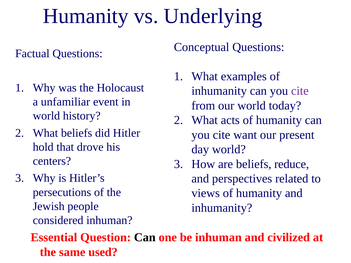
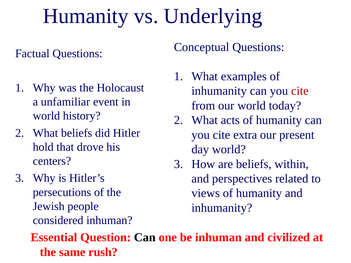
cite at (300, 91) colour: purple -> red
want: want -> extra
reduce: reduce -> within
used: used -> rush
